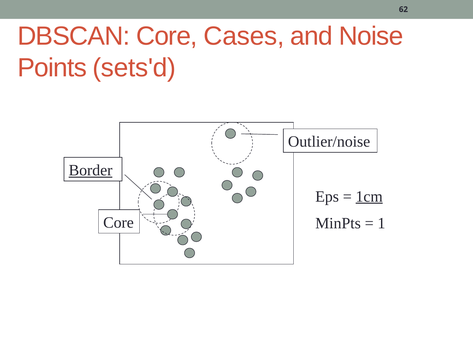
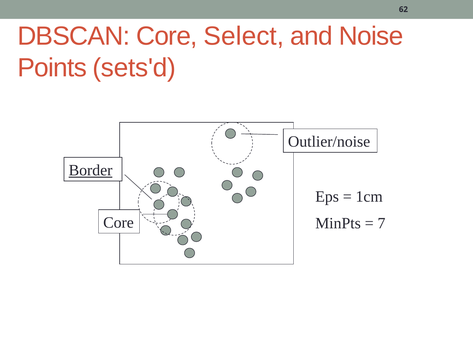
Cases: Cases -> Select
1cm underline: present -> none
1: 1 -> 7
